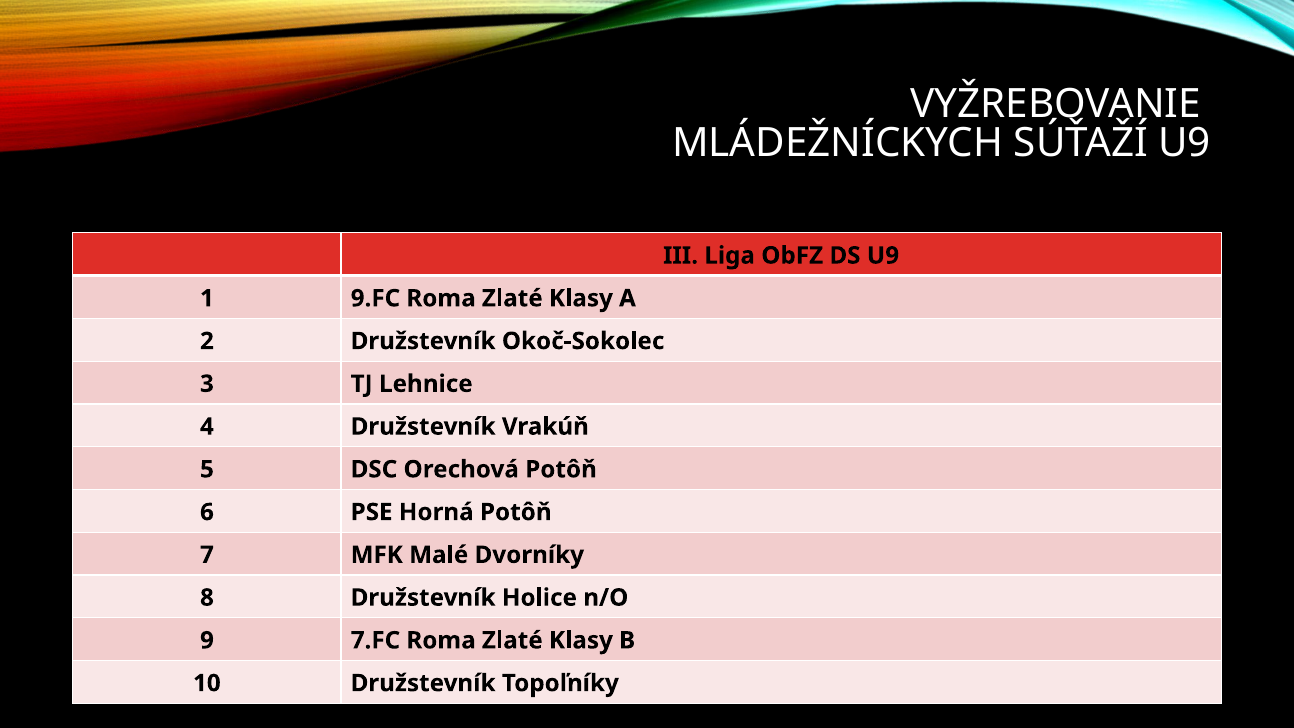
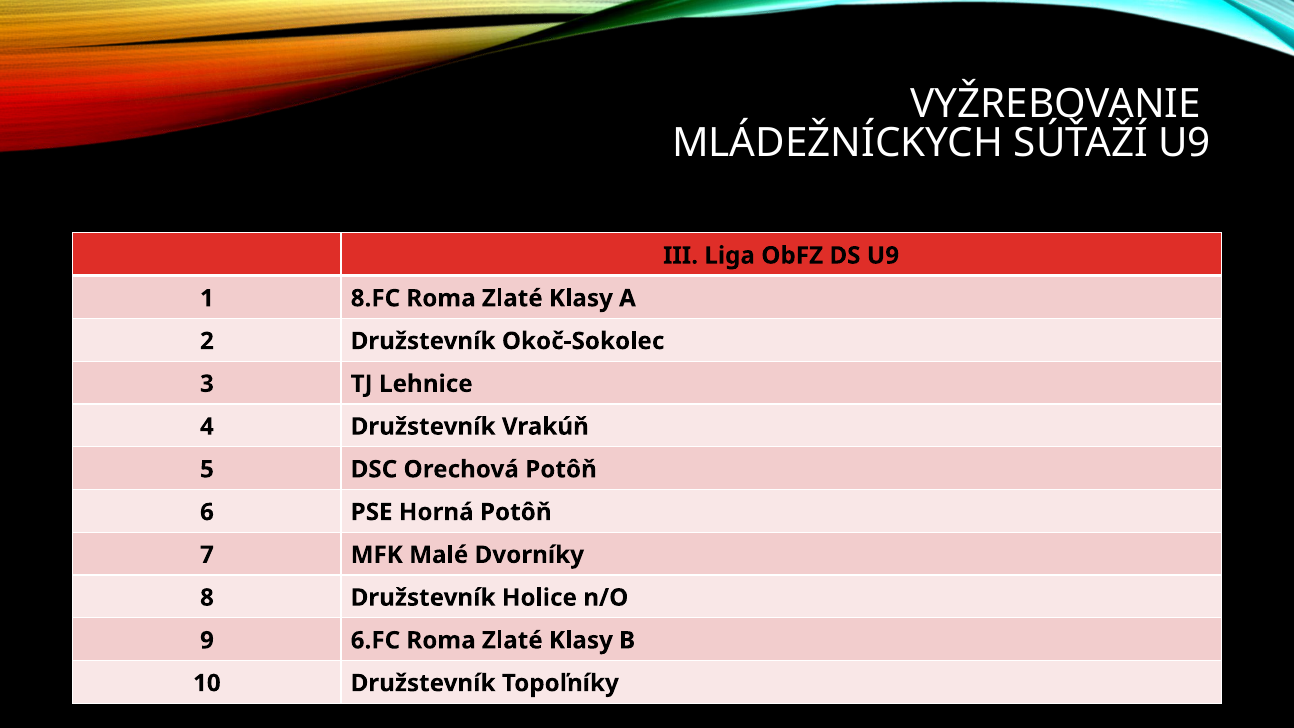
9.FC: 9.FC -> 8.FC
7.FC: 7.FC -> 6.FC
